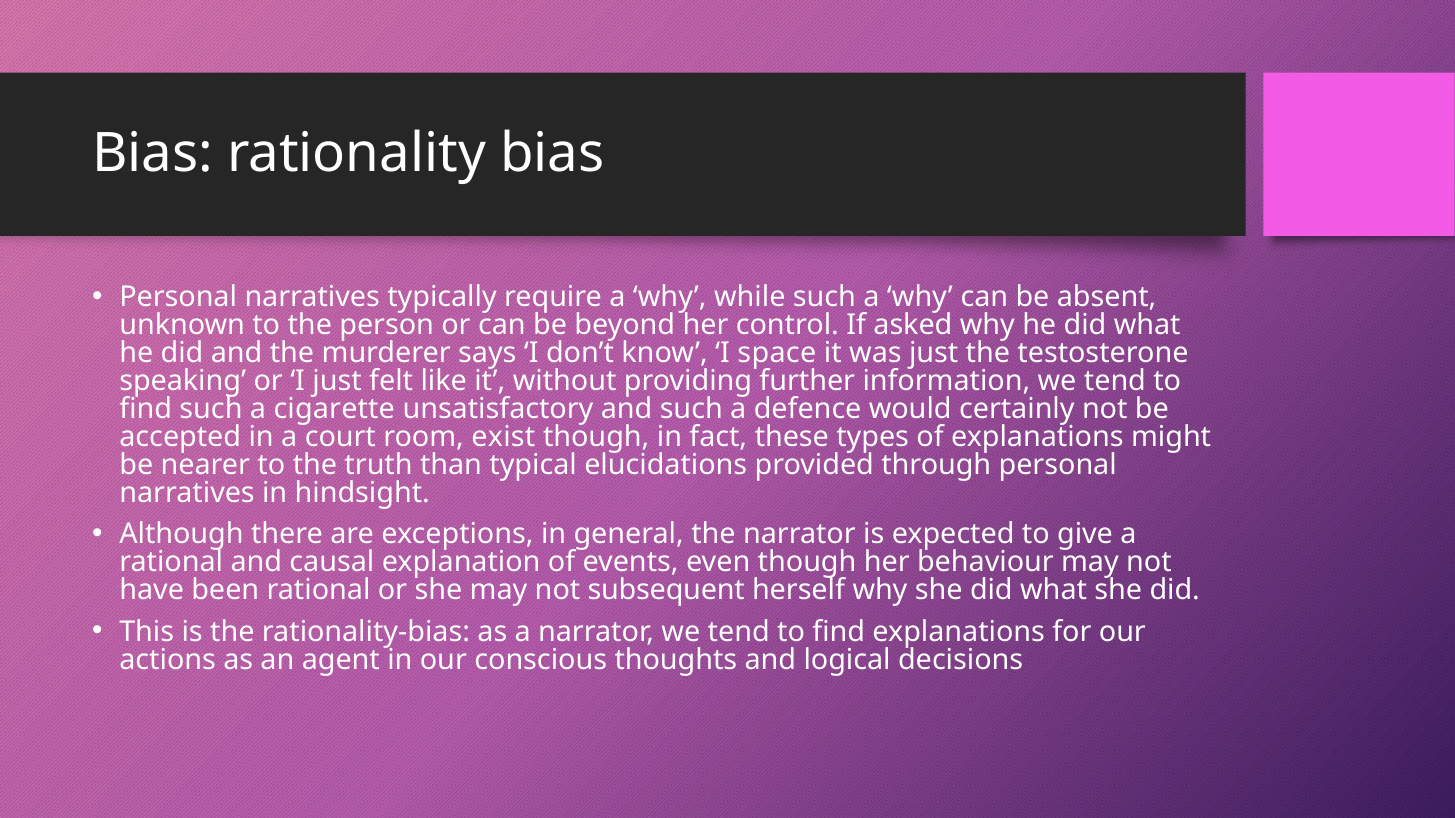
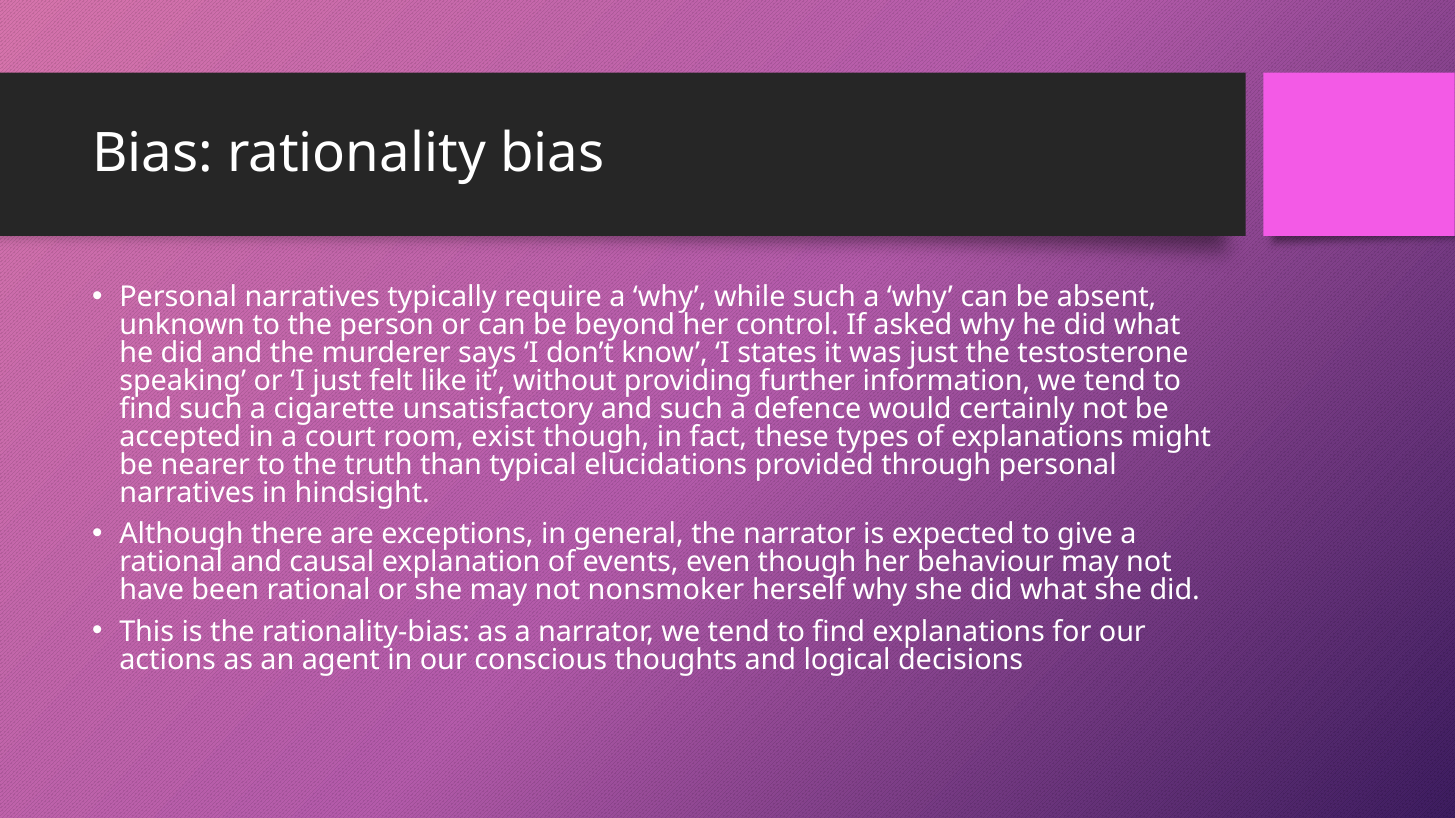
space: space -> states
subsequent: subsequent -> nonsmoker
